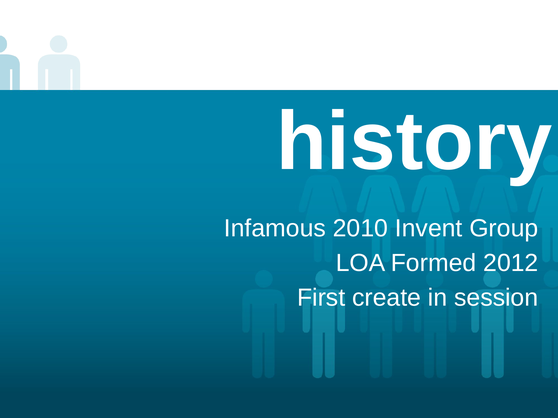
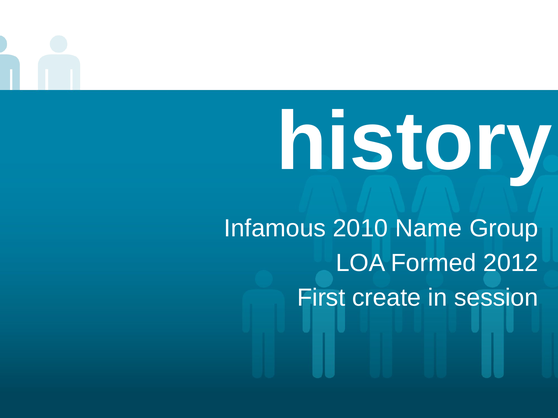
Invent: Invent -> Name
